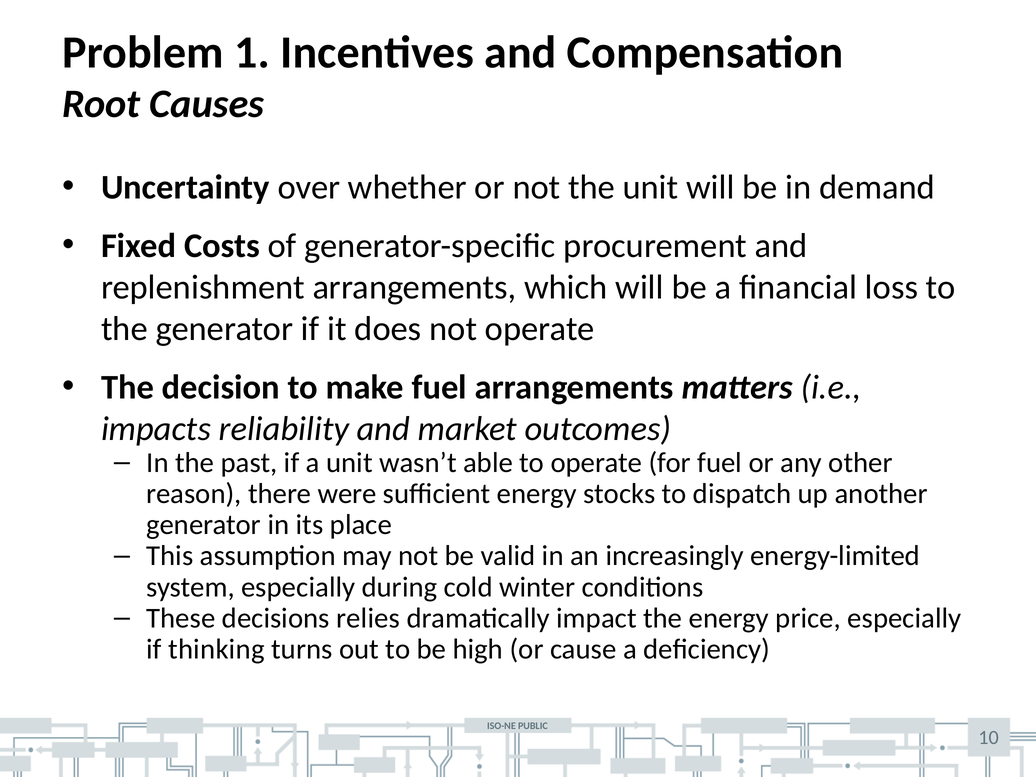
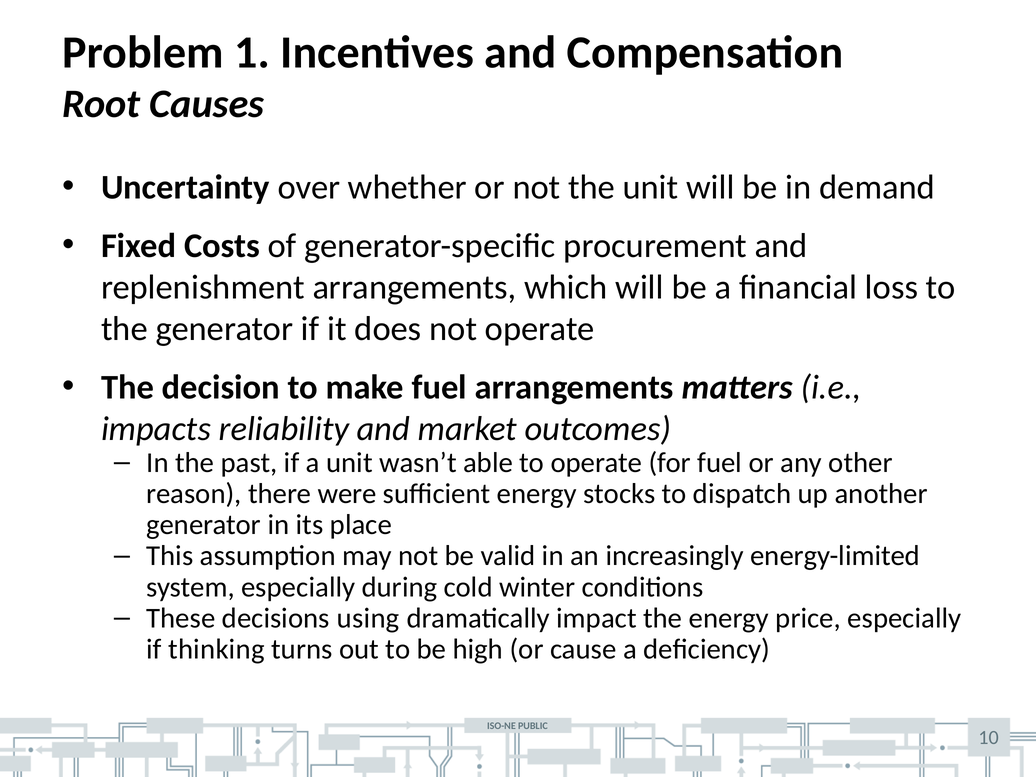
relies: relies -> using
